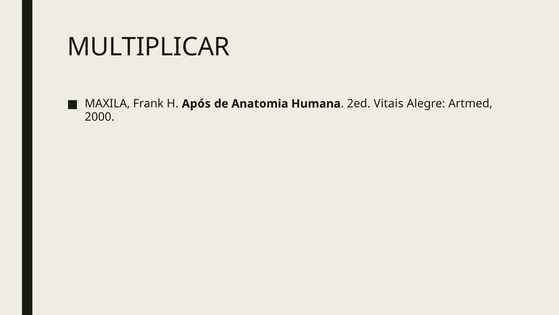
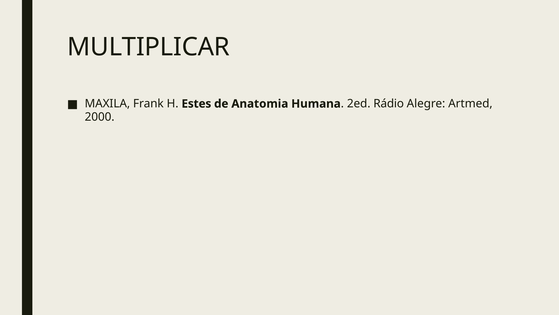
Após: Após -> Estes
Vitais: Vitais -> Rádio
